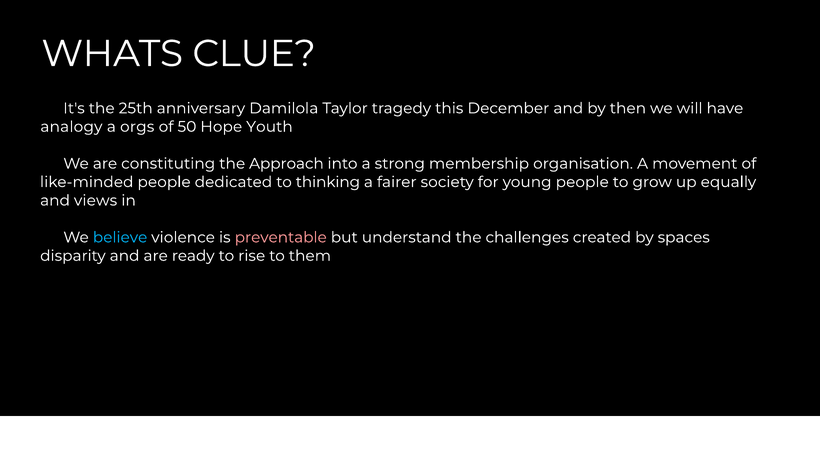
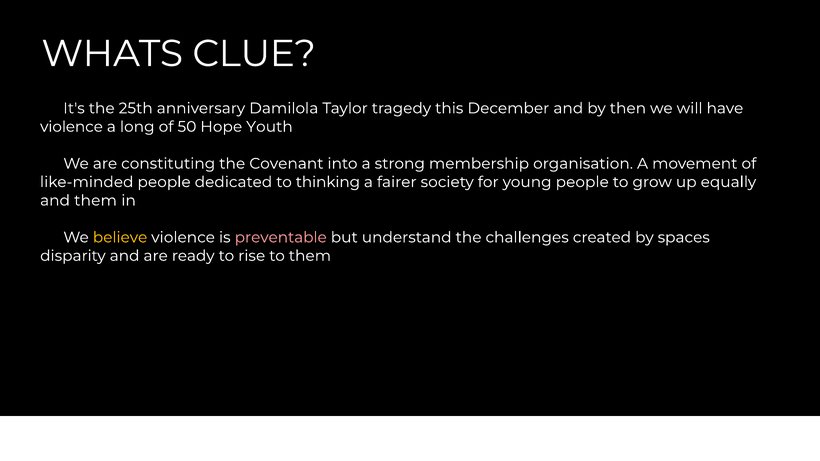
analogy at (71, 127): analogy -> violence
orgs: orgs -> long
Approach: Approach -> Covenant
and views: views -> them
believe colour: light blue -> yellow
